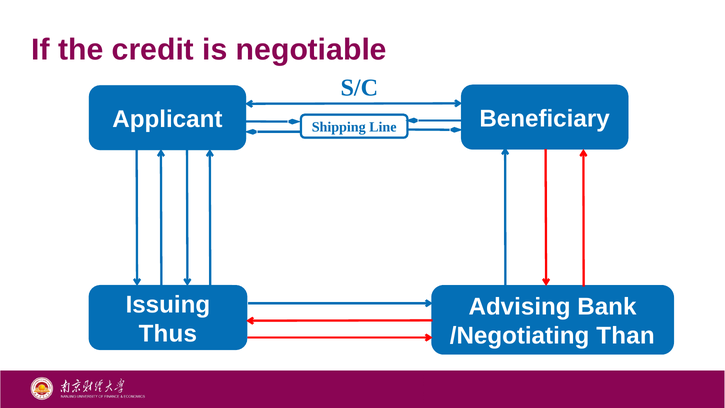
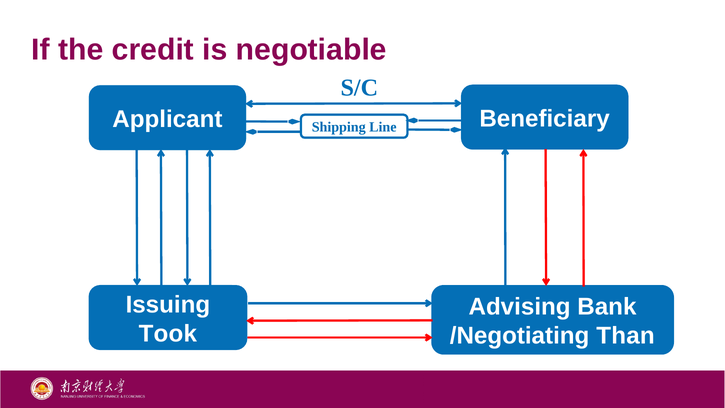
Thus: Thus -> Took
